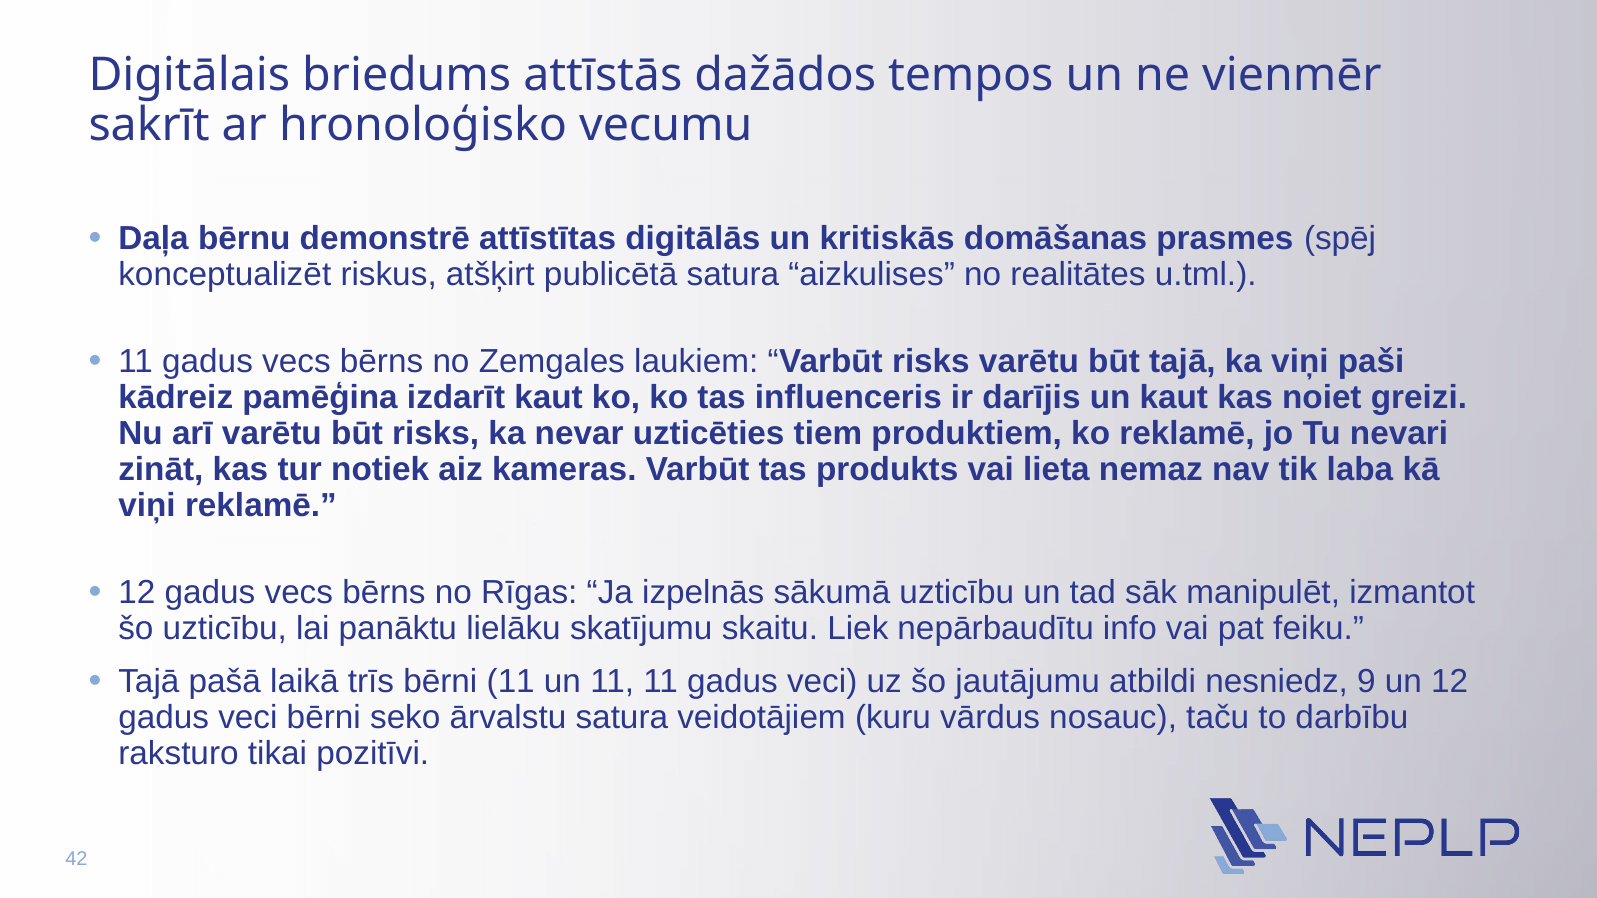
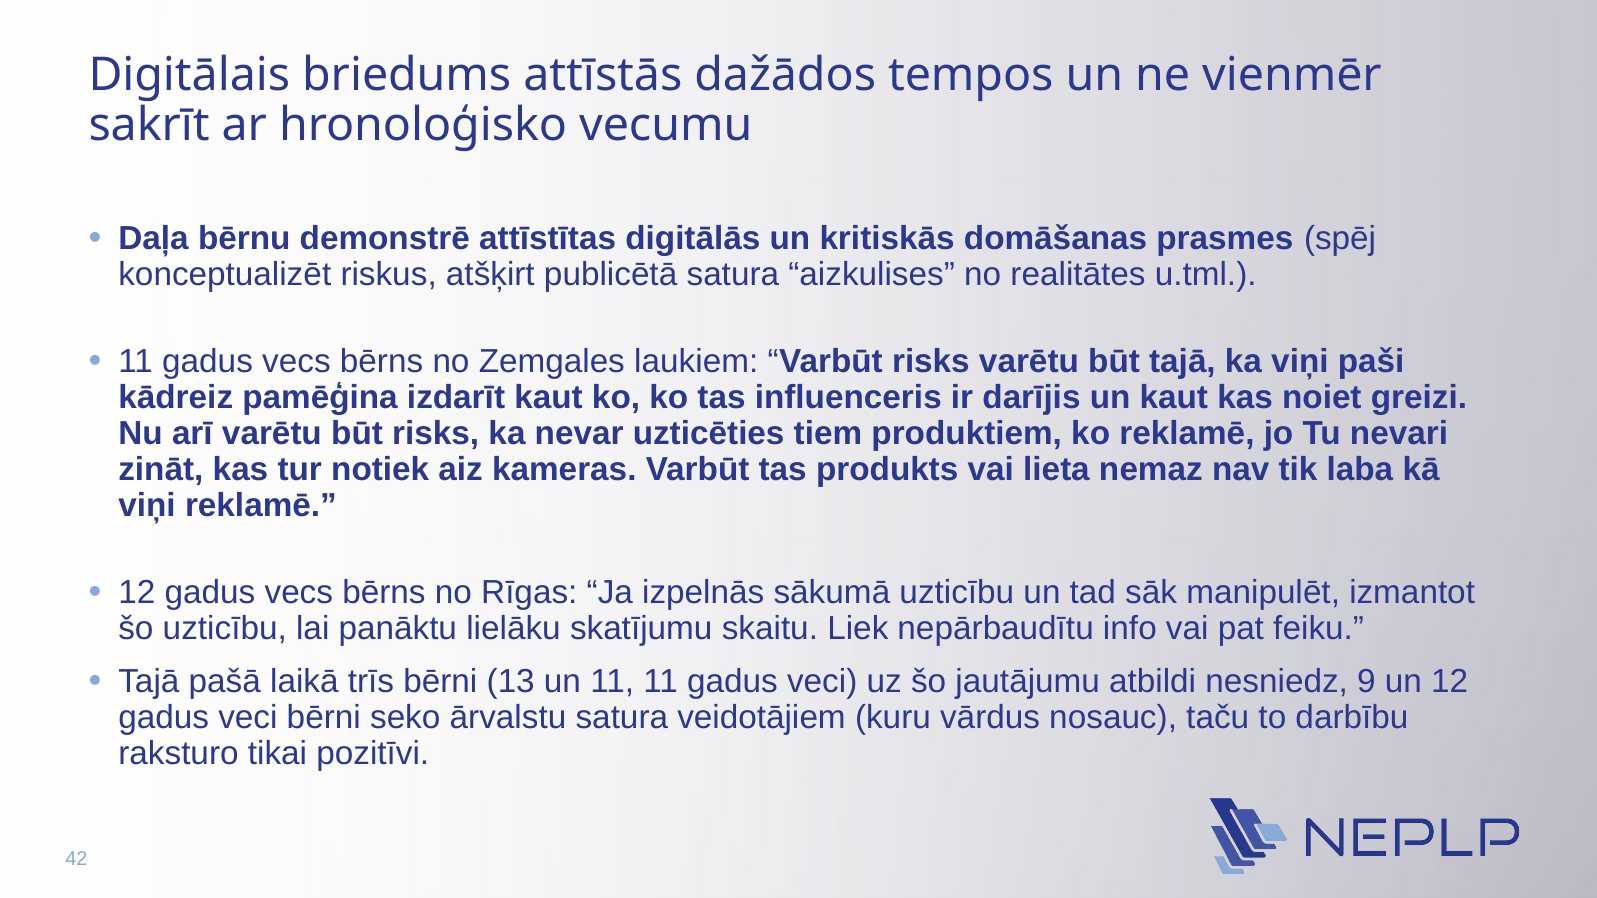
bērni 11: 11 -> 13
